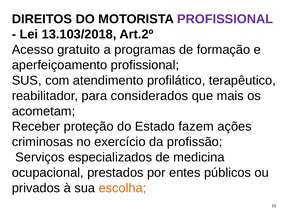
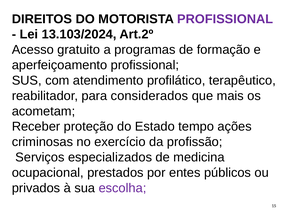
13.103/2018: 13.103/2018 -> 13.103/2024
fazem: fazem -> tempo
escolha colour: orange -> purple
